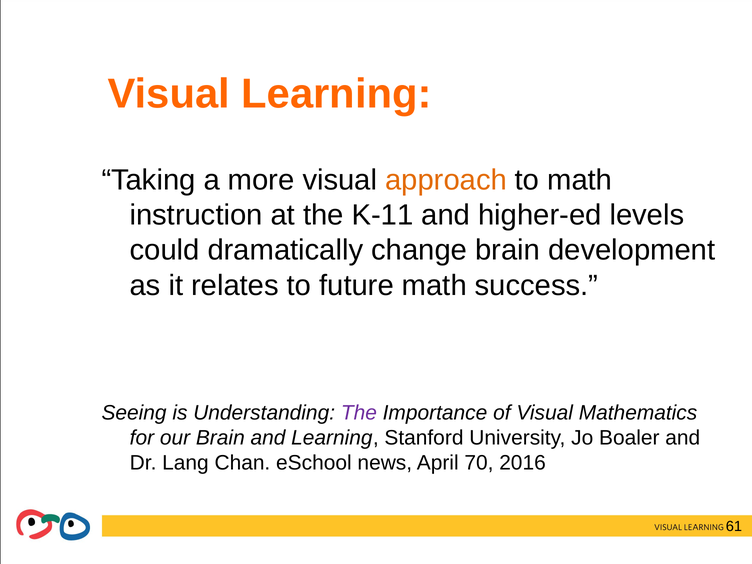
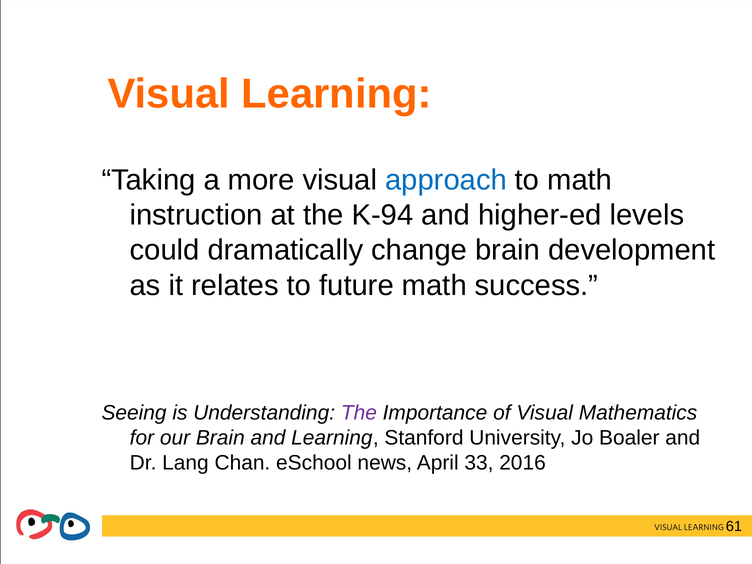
approach colour: orange -> blue
K-11: K-11 -> K-94
70: 70 -> 33
